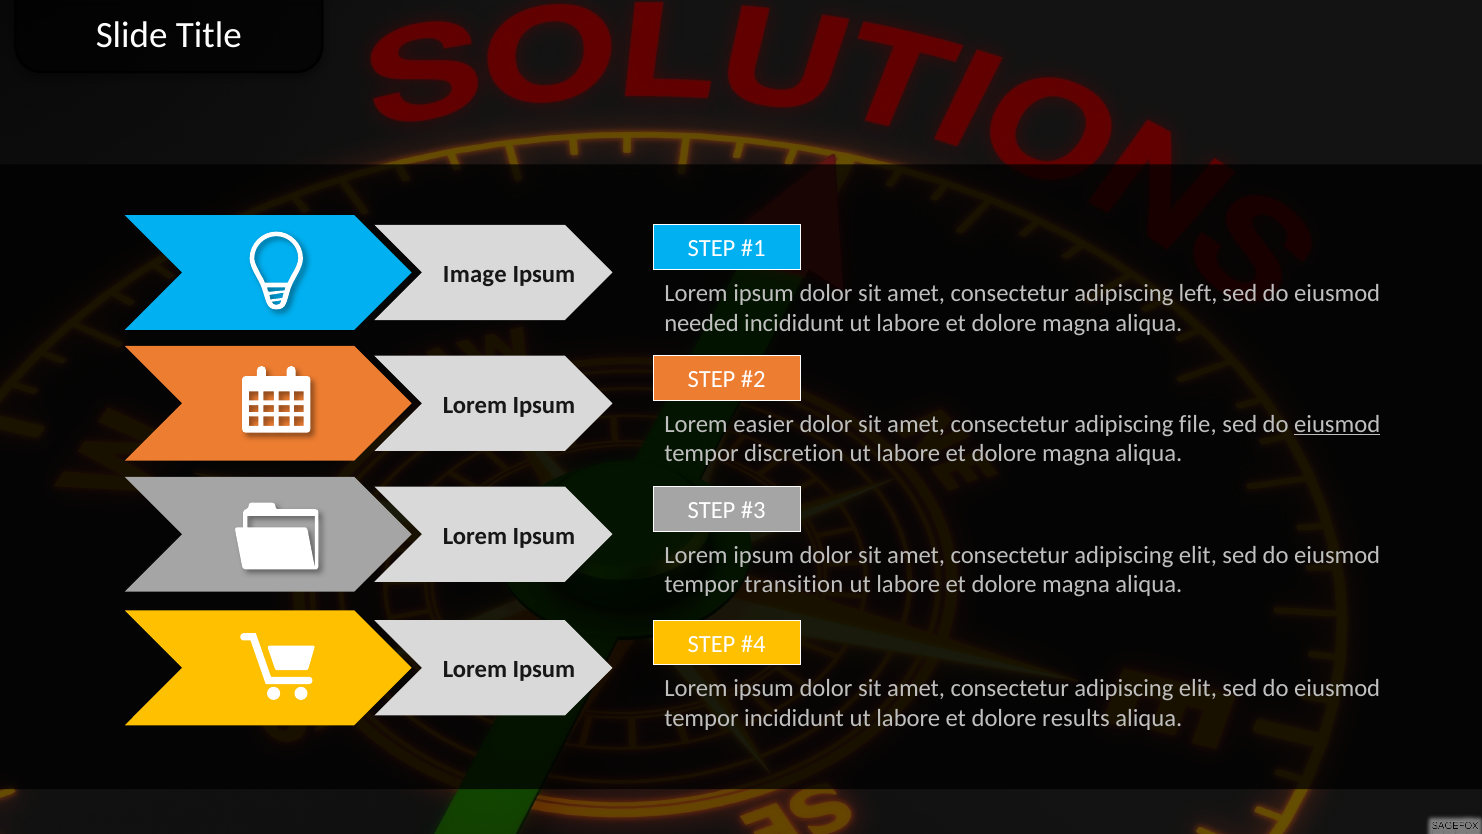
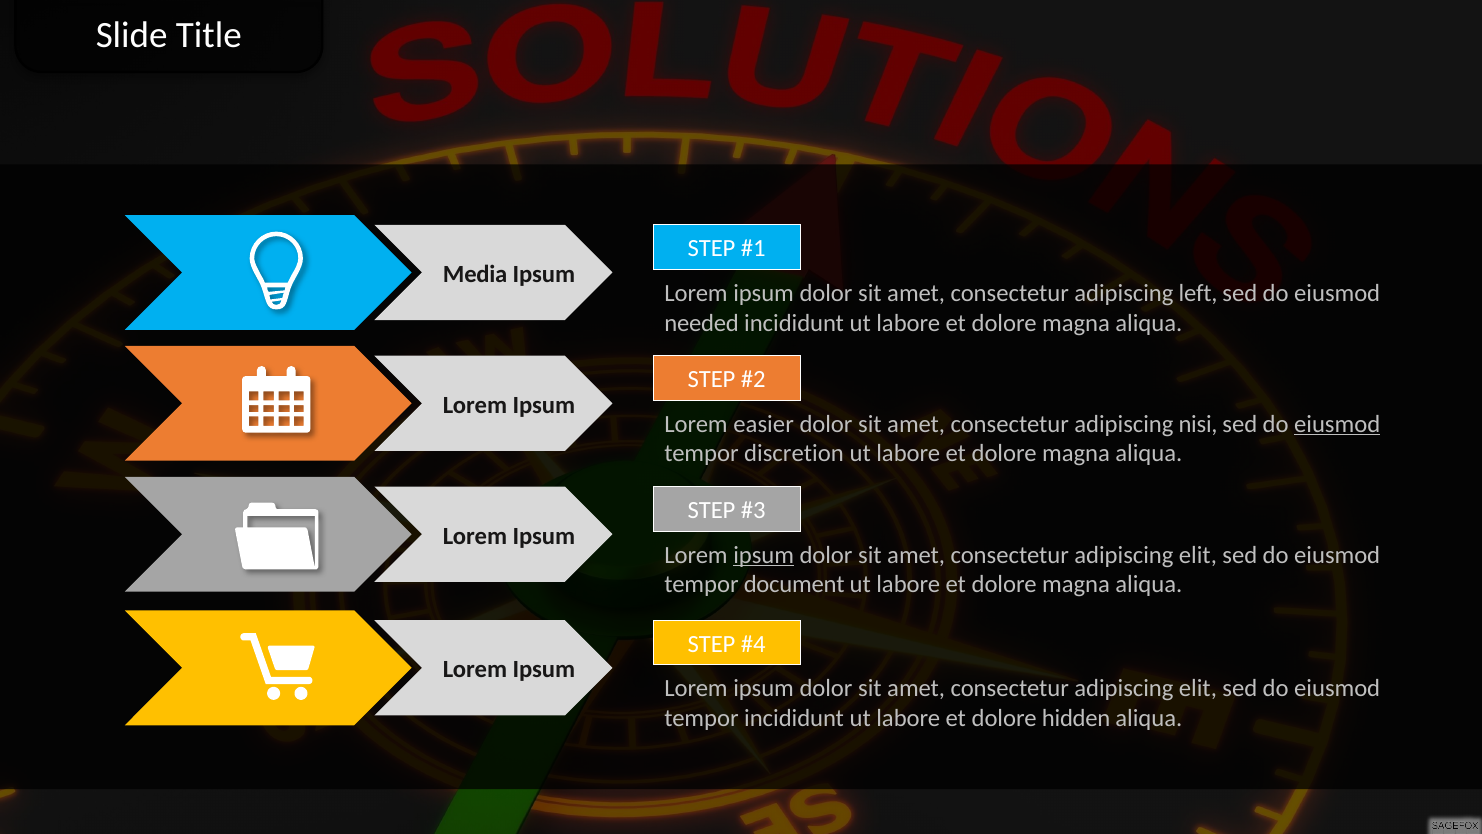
Image: Image -> Media
file: file -> nisi
ipsum at (764, 555) underline: none -> present
transition: transition -> document
results: results -> hidden
